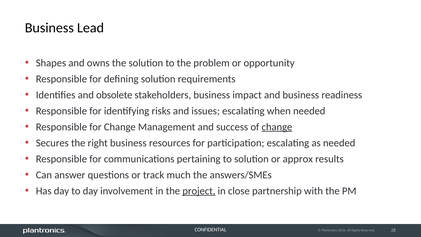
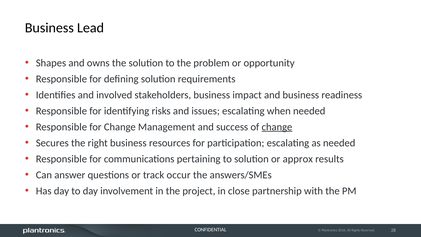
obsolete: obsolete -> involved
much: much -> occur
project underline: present -> none
